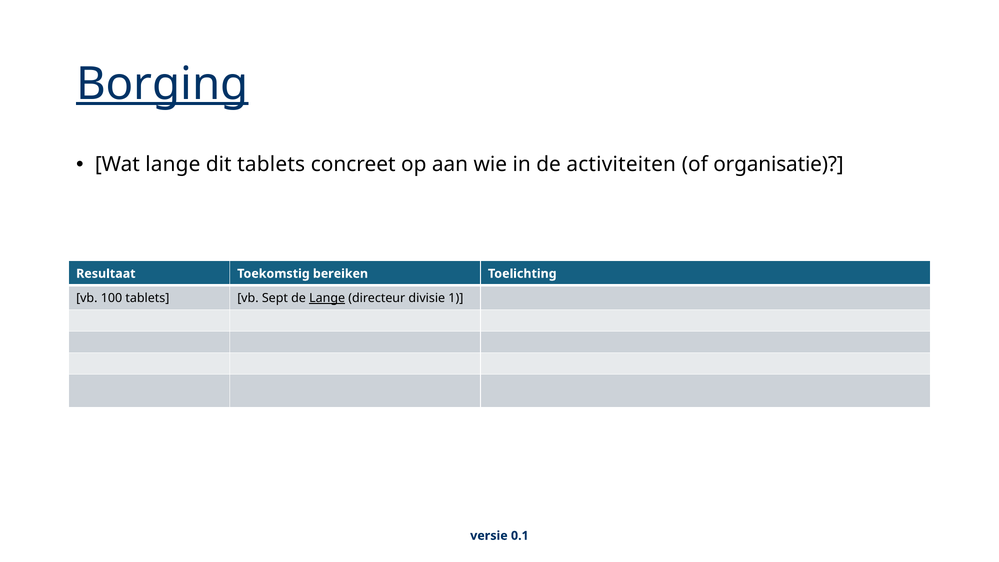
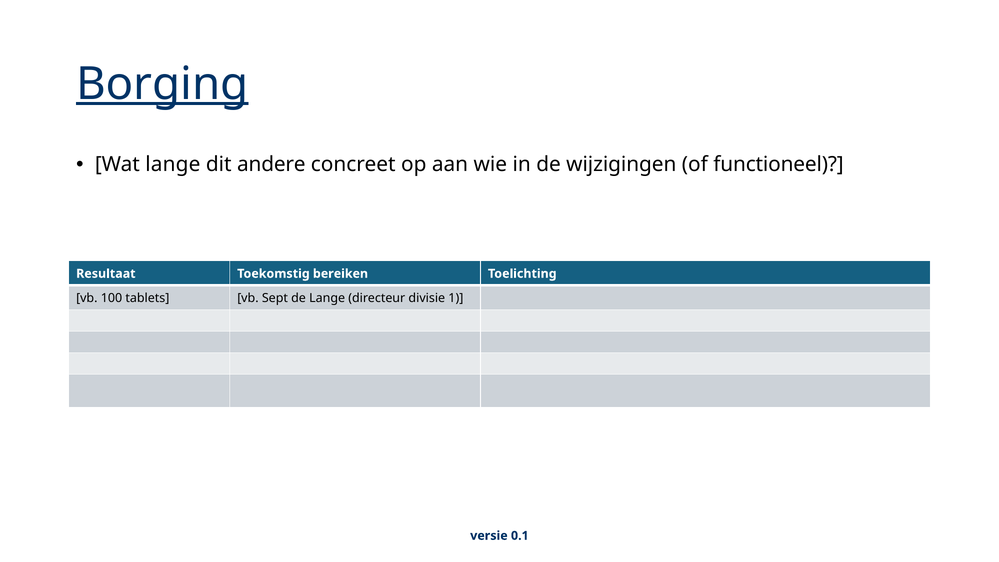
dit tablets: tablets -> andere
activiteiten: activiteiten -> wijzigingen
organisatie: organisatie -> functioneel
Lange at (327, 298) underline: present -> none
